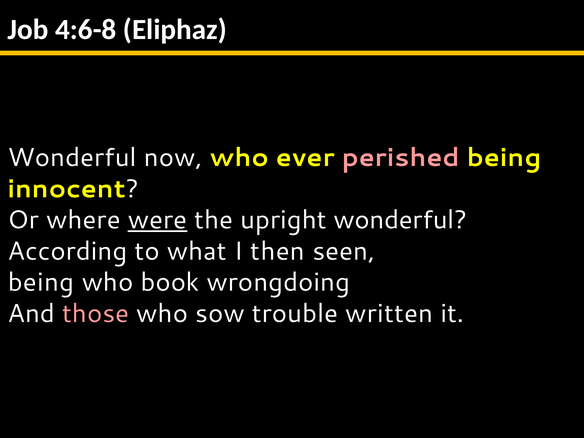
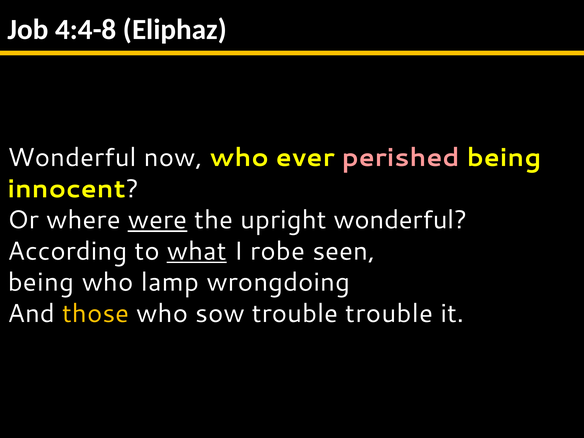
4:6-8: 4:6-8 -> 4:4-8
what underline: none -> present
then: then -> robe
book: book -> lamp
those colour: pink -> yellow
trouble written: written -> trouble
